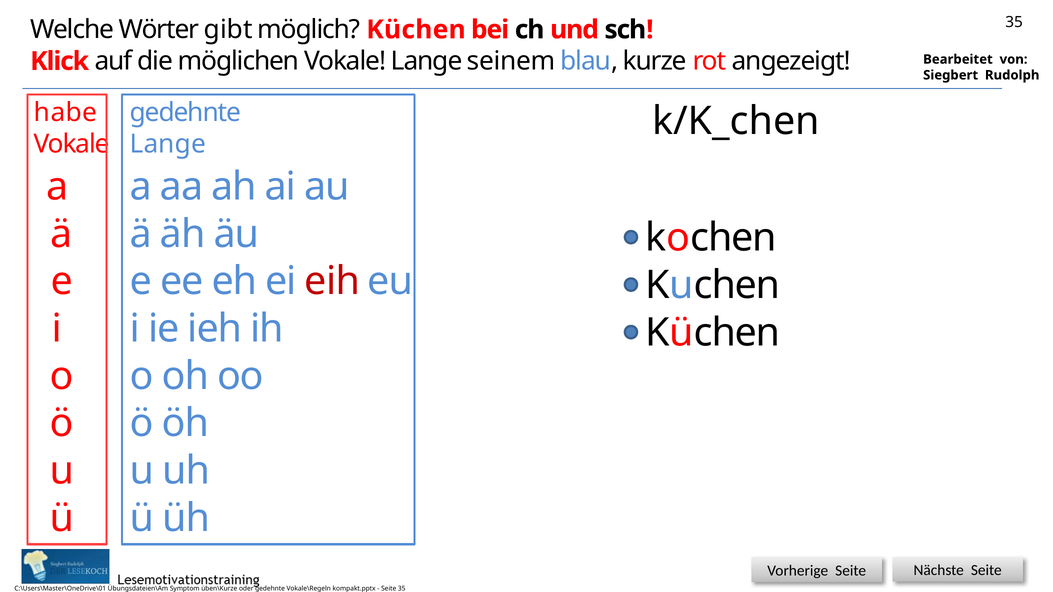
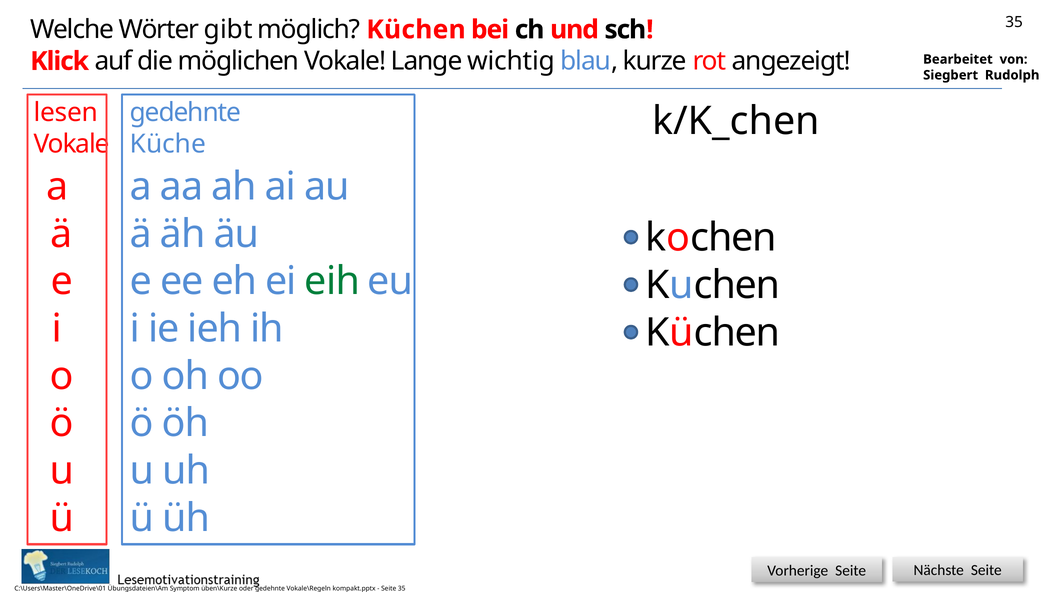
seinem: seinem -> wichtig
habe: habe -> lesen
Lange at (168, 144): Lange -> Küche
eih colour: red -> green
